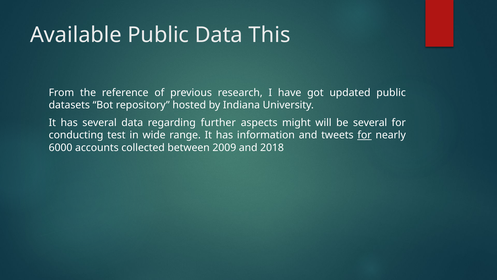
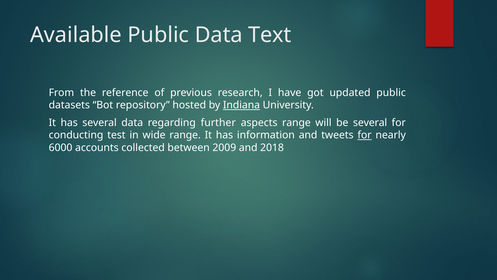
This: This -> Text
Indiana underline: none -> present
aspects might: might -> range
